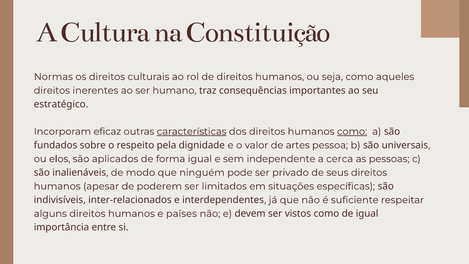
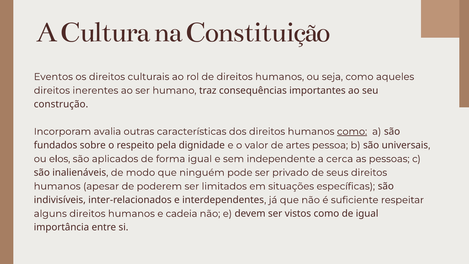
Normas: Normas -> Eventos
estratégico: estratégico -> construção
eficaz: eficaz -> avalia
características underline: present -> none
países: países -> cadeia
